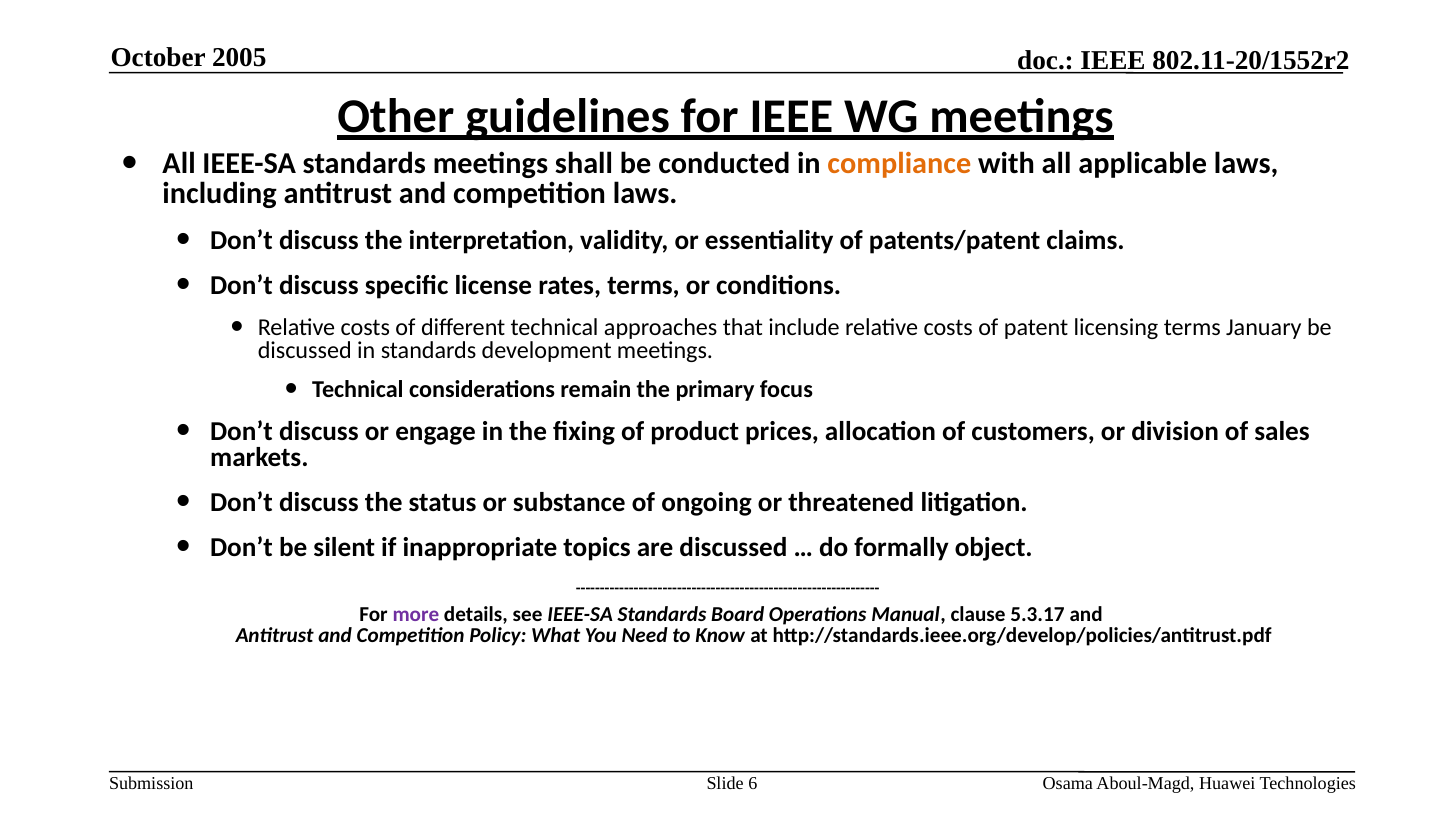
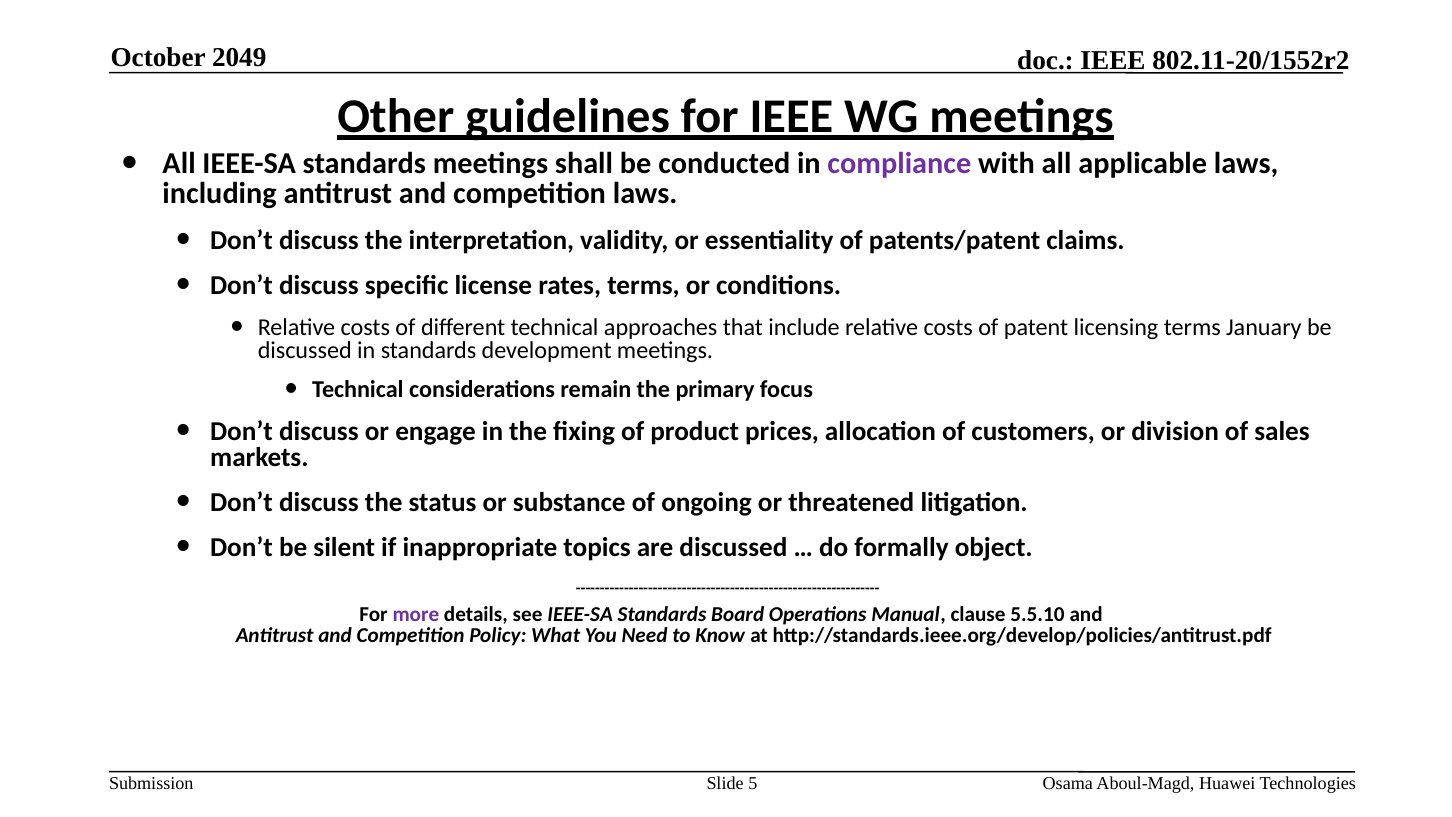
2005: 2005 -> 2049
compliance colour: orange -> purple
5.3.17: 5.3.17 -> 5.5.10
6: 6 -> 5
